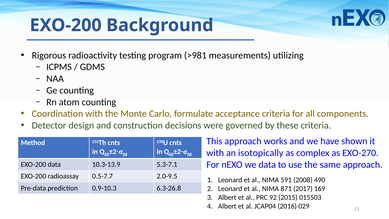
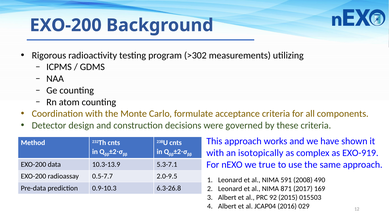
>981: >981 -> >302
EXO-270: EXO-270 -> EXO-919
we data: data -> true
